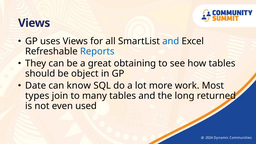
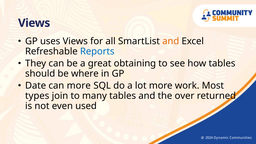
and at (171, 41) colour: blue -> orange
object: object -> where
can know: know -> more
long: long -> over
